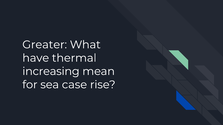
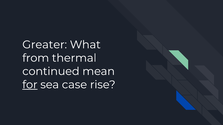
have: have -> from
increasing: increasing -> continued
for underline: none -> present
